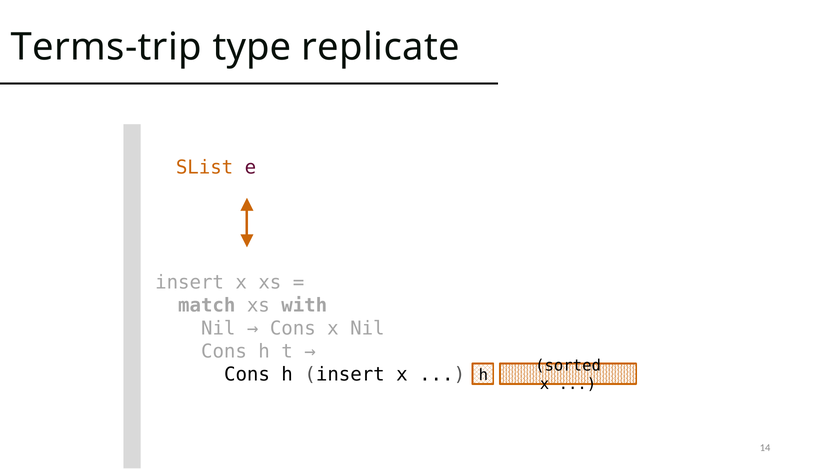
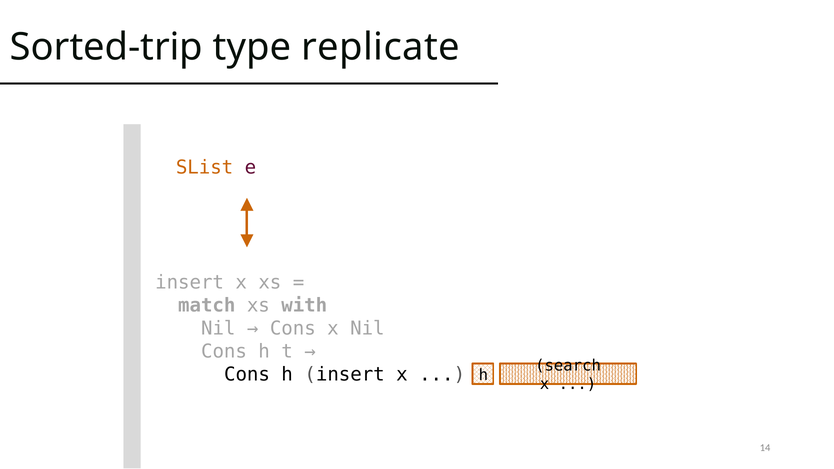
Terms-trip: Terms-trip -> Sorted-trip
sorted: sorted -> search
